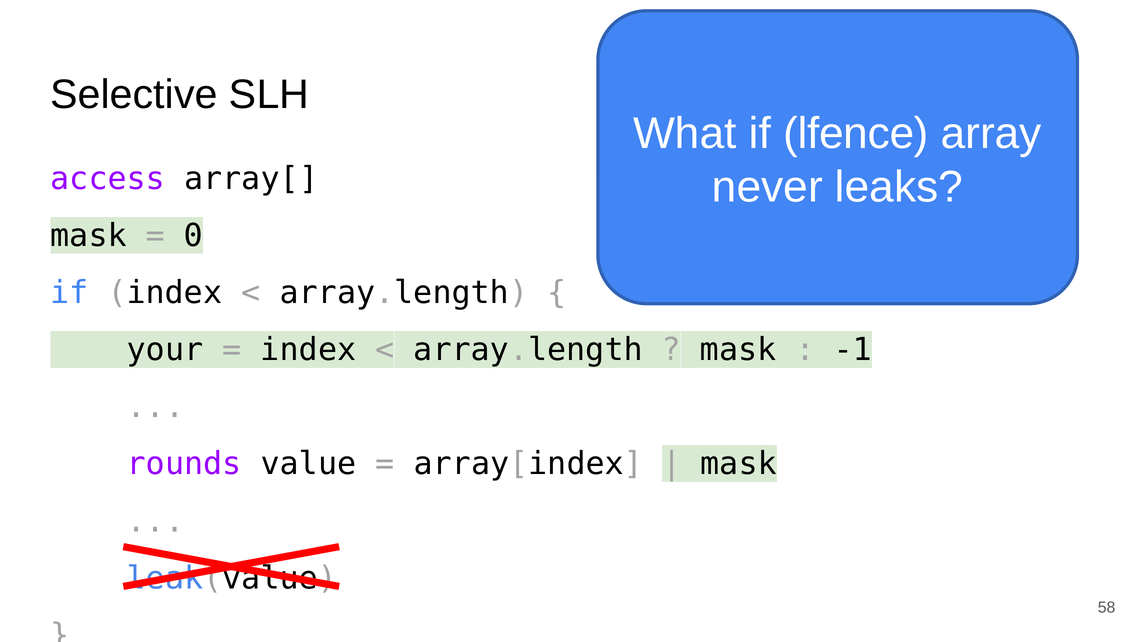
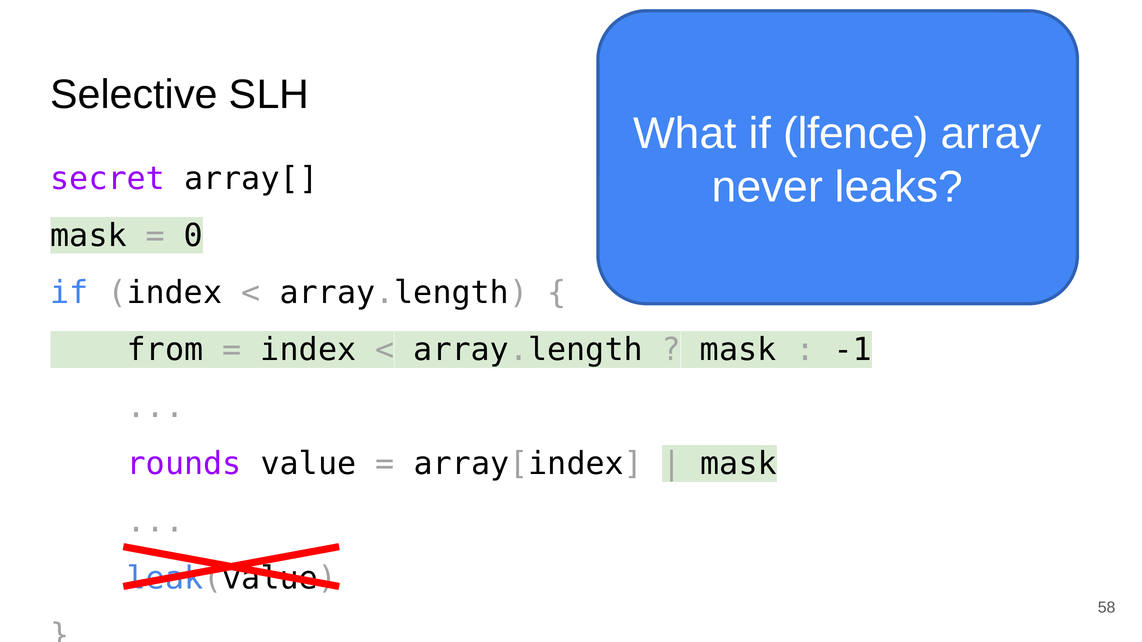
access: access -> secret
your: your -> from
